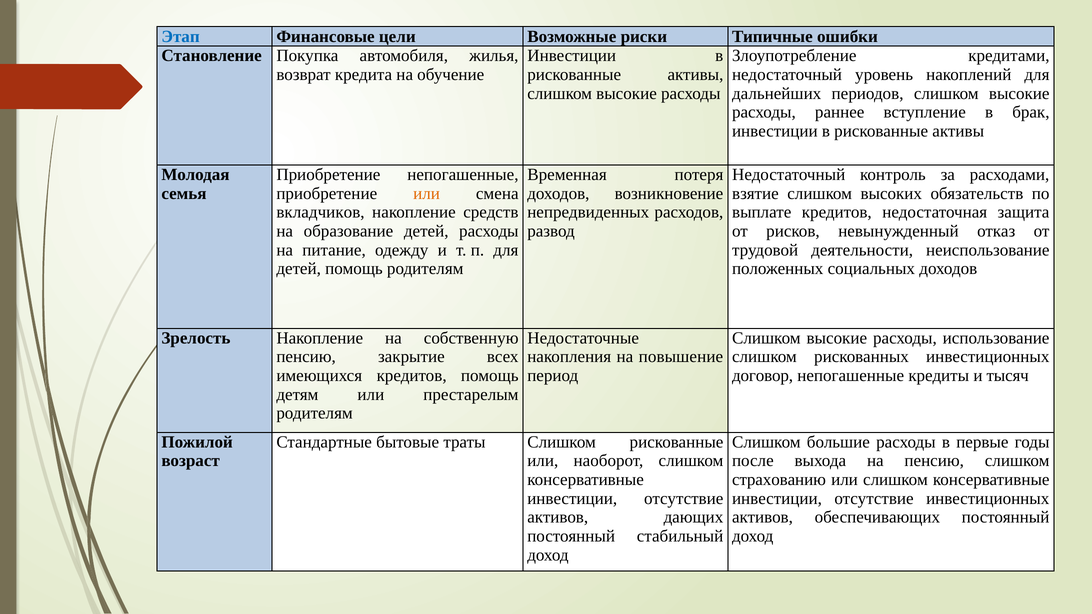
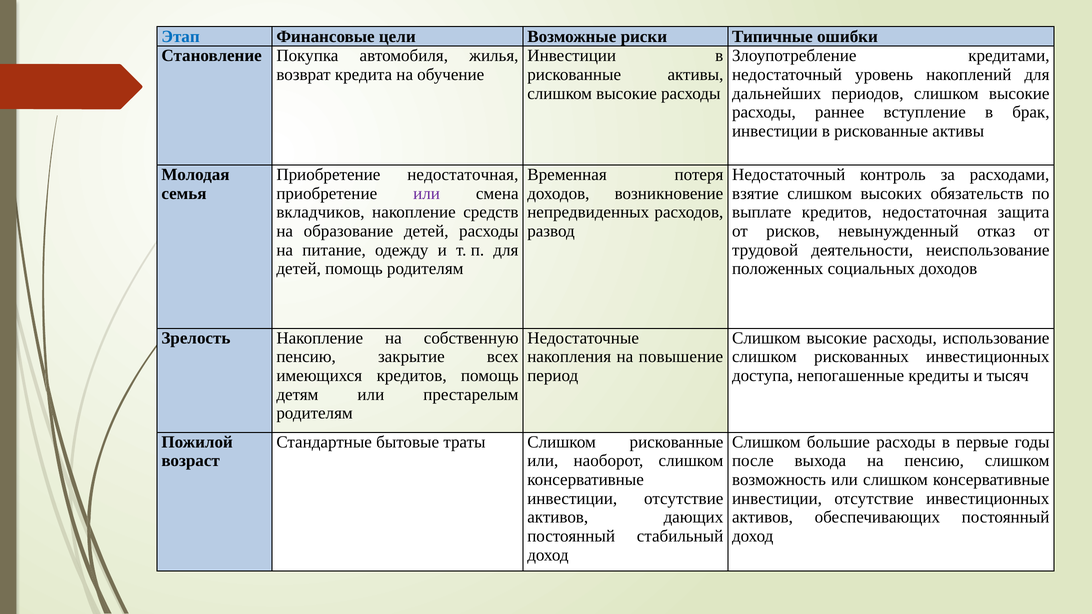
Приобретение непогашенные: непогашенные -> недостаточная
или at (427, 194) colour: orange -> purple
договор: договор -> доступа
страхованию: страхованию -> возможность
